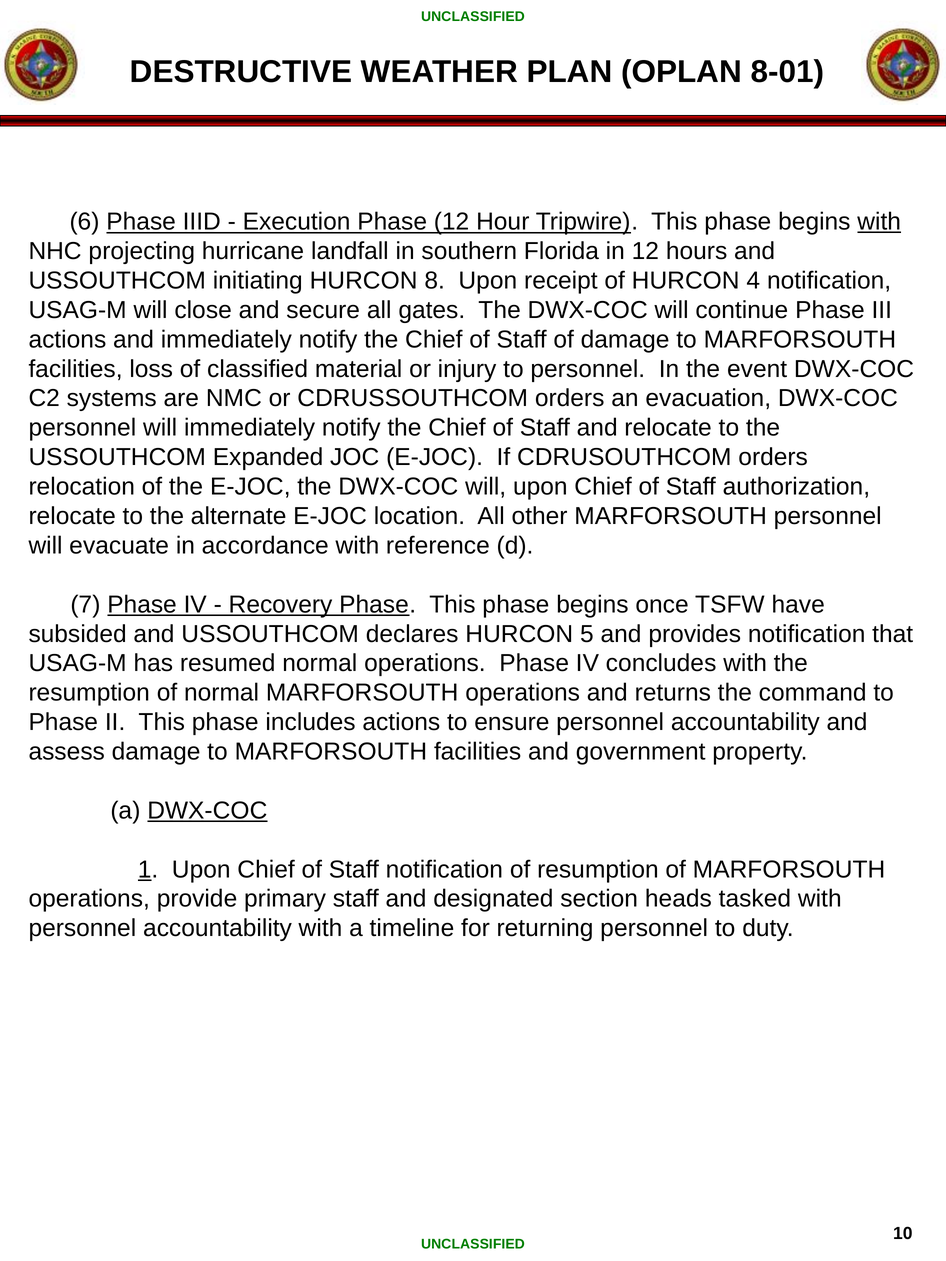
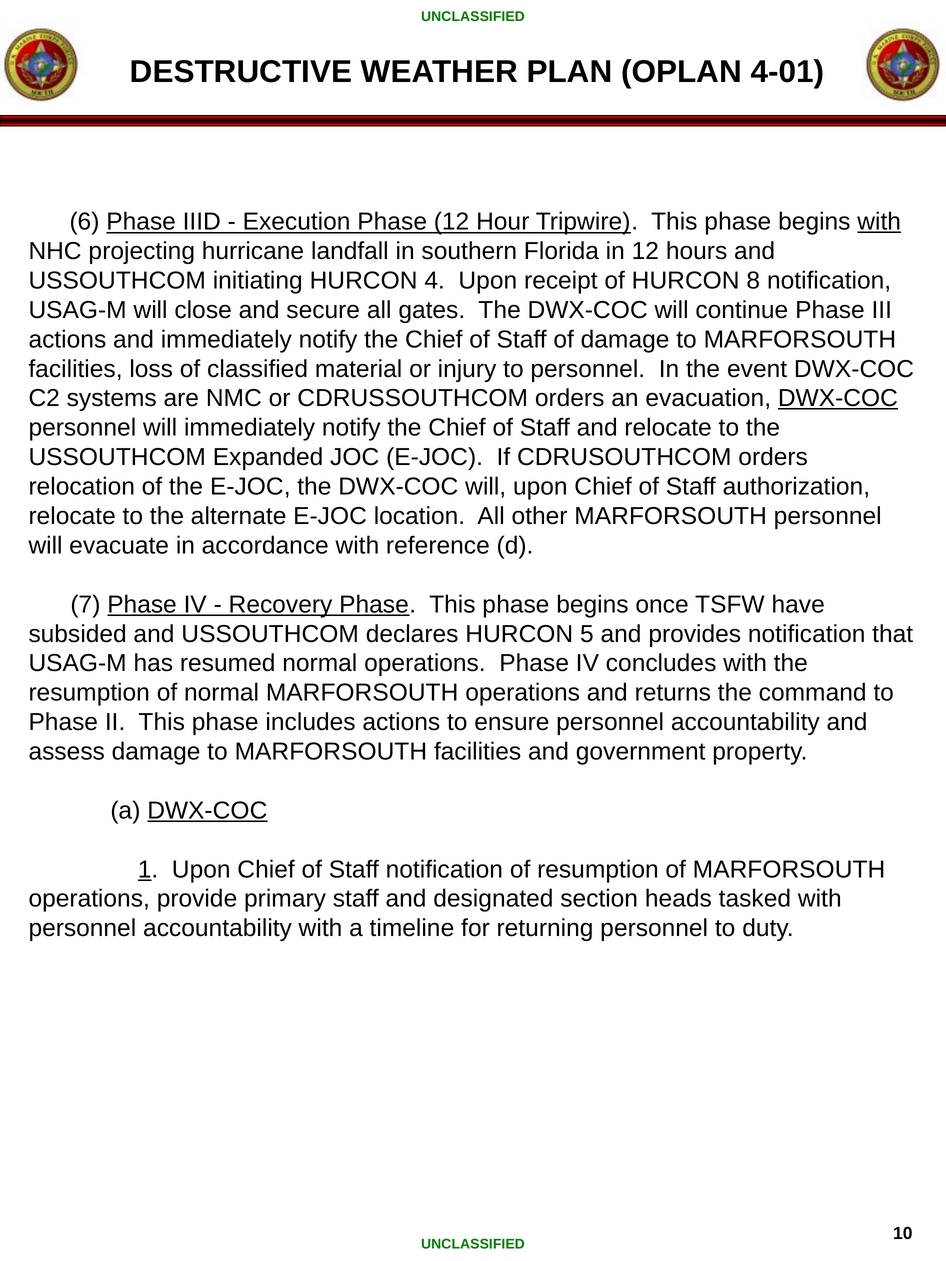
8-01: 8-01 -> 4-01
8: 8 -> 4
4: 4 -> 8
DWX-COC at (838, 399) underline: none -> present
